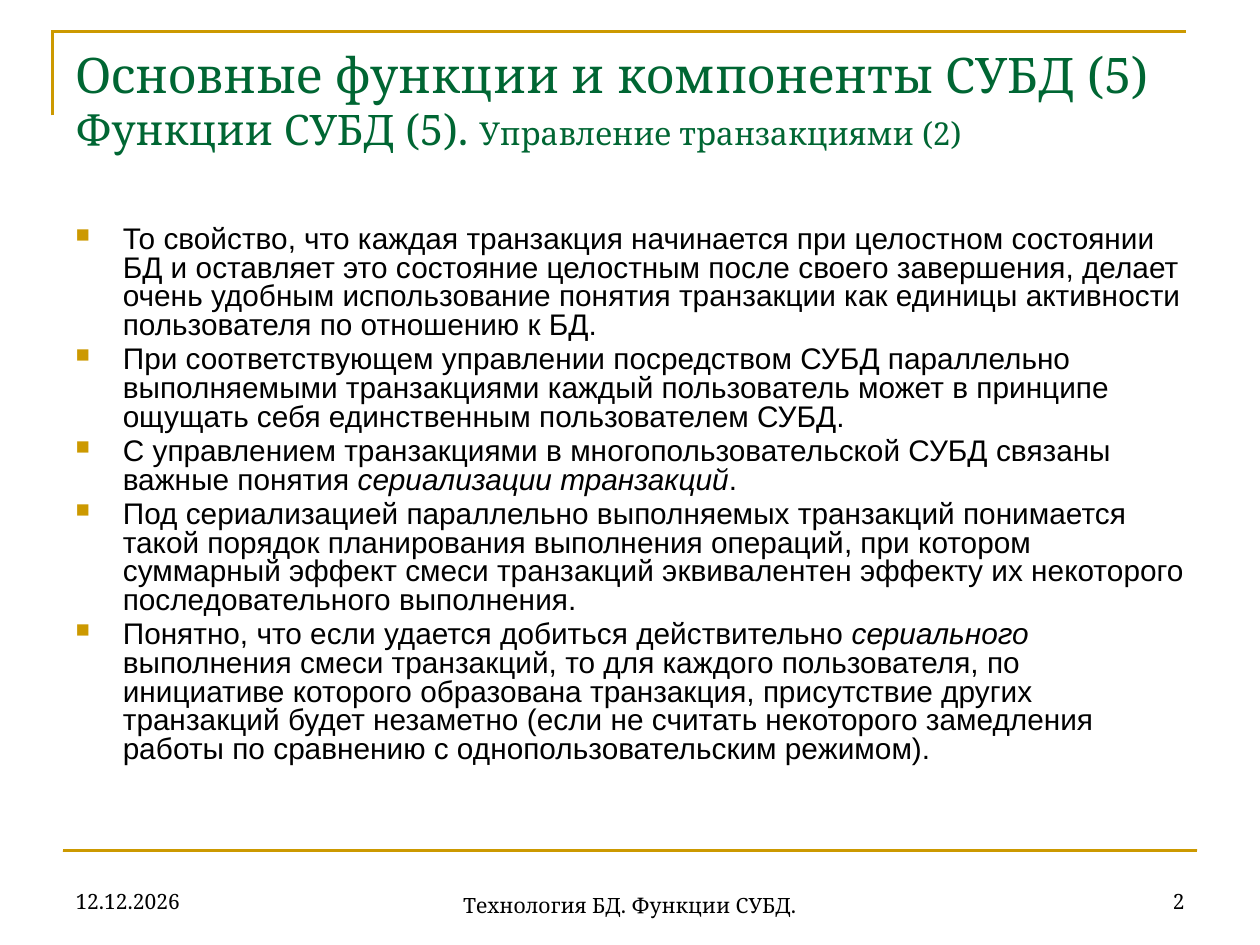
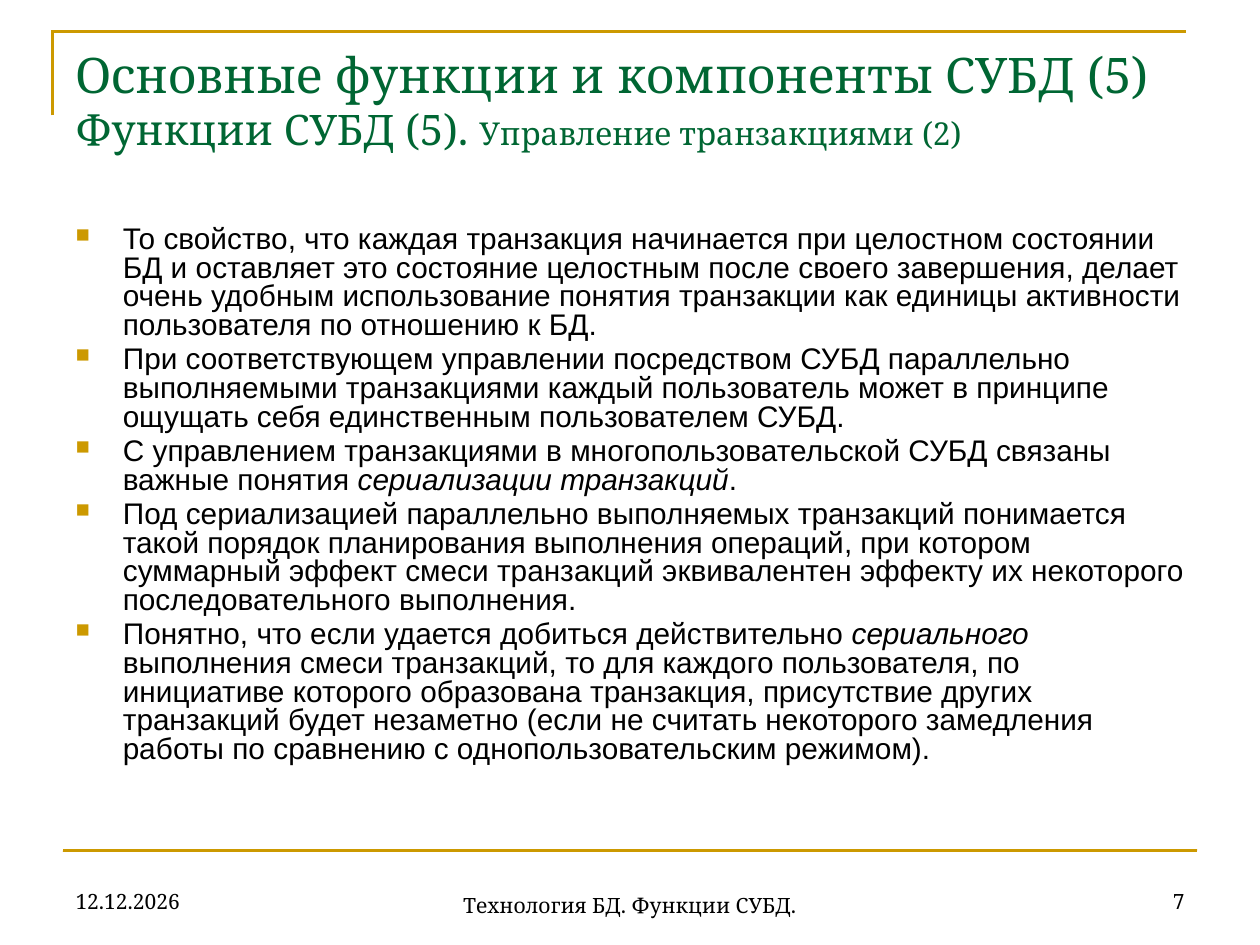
СУБД 2: 2 -> 7
